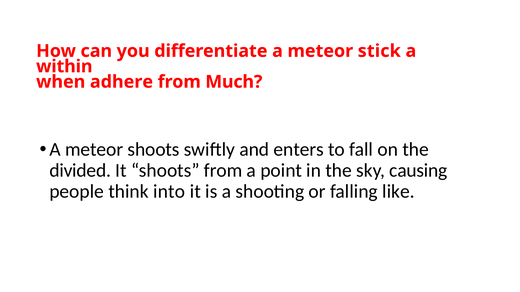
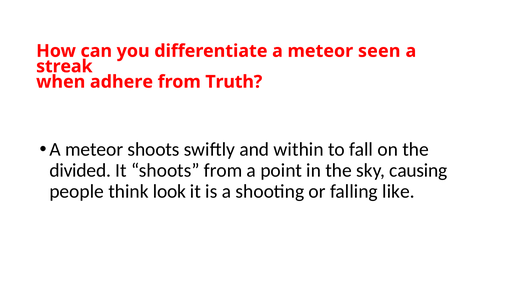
stick: stick -> seen
within: within -> streak
Much: Much -> Truth
enters: enters -> within
into: into -> look
